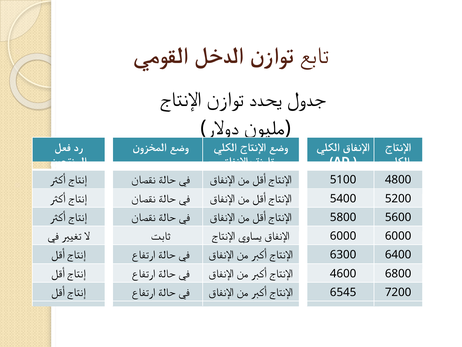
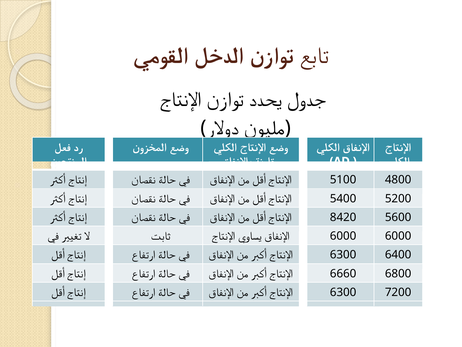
5800: 5800 -> 8420
4600: 4600 -> 6660
6545 at (343, 292): 6545 -> 6300
